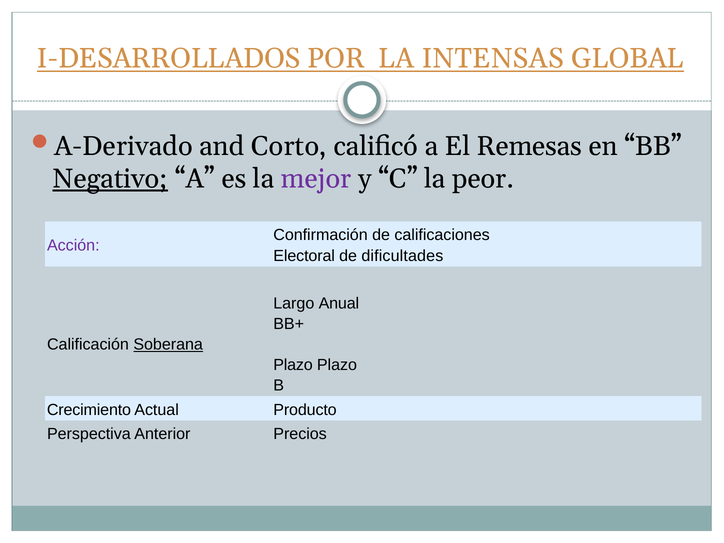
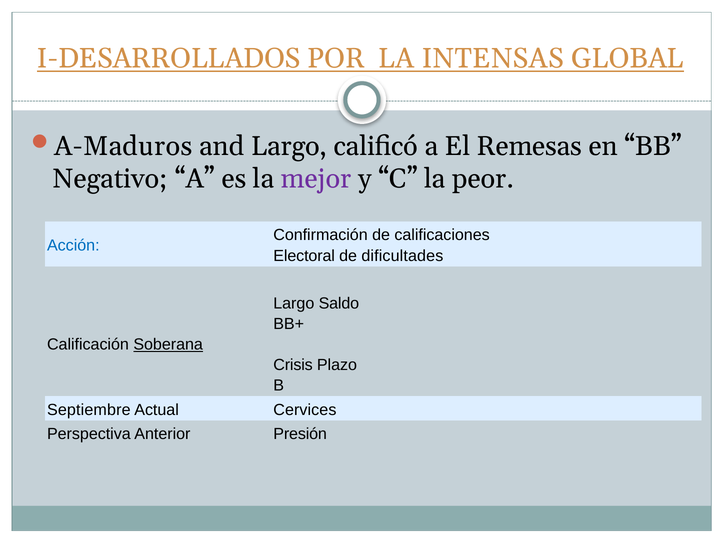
A-Derivado: A-Derivado -> A-Maduros
and Corto: Corto -> Largo
Negativo underline: present -> none
Acción colour: purple -> blue
Anual: Anual -> Saldo
Plazo at (293, 365): Plazo -> Crisis
Crecimiento: Crecimiento -> Septiembre
Producto: Producto -> Cervices
Precios: Precios -> Presión
